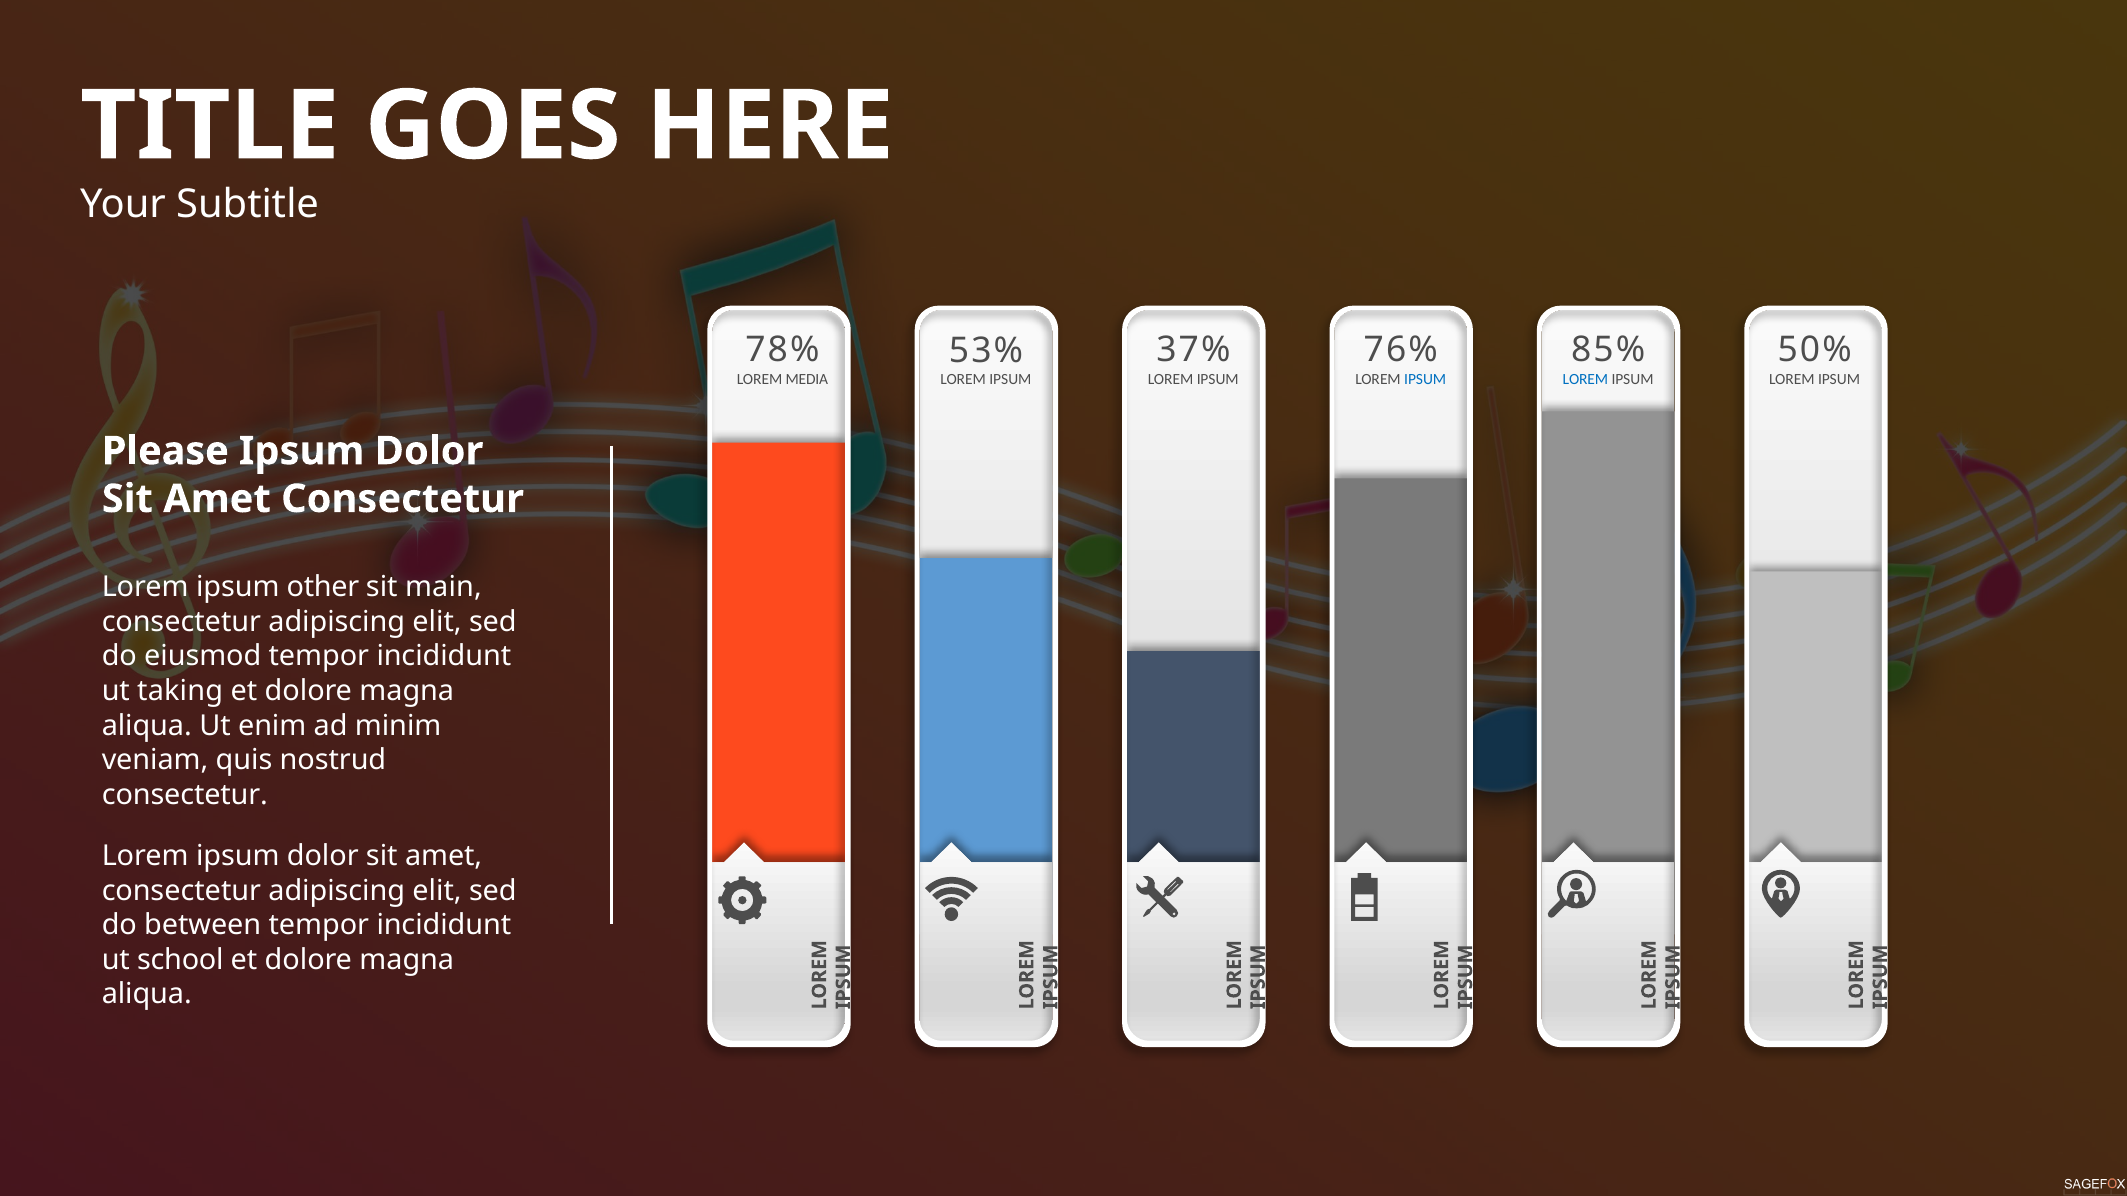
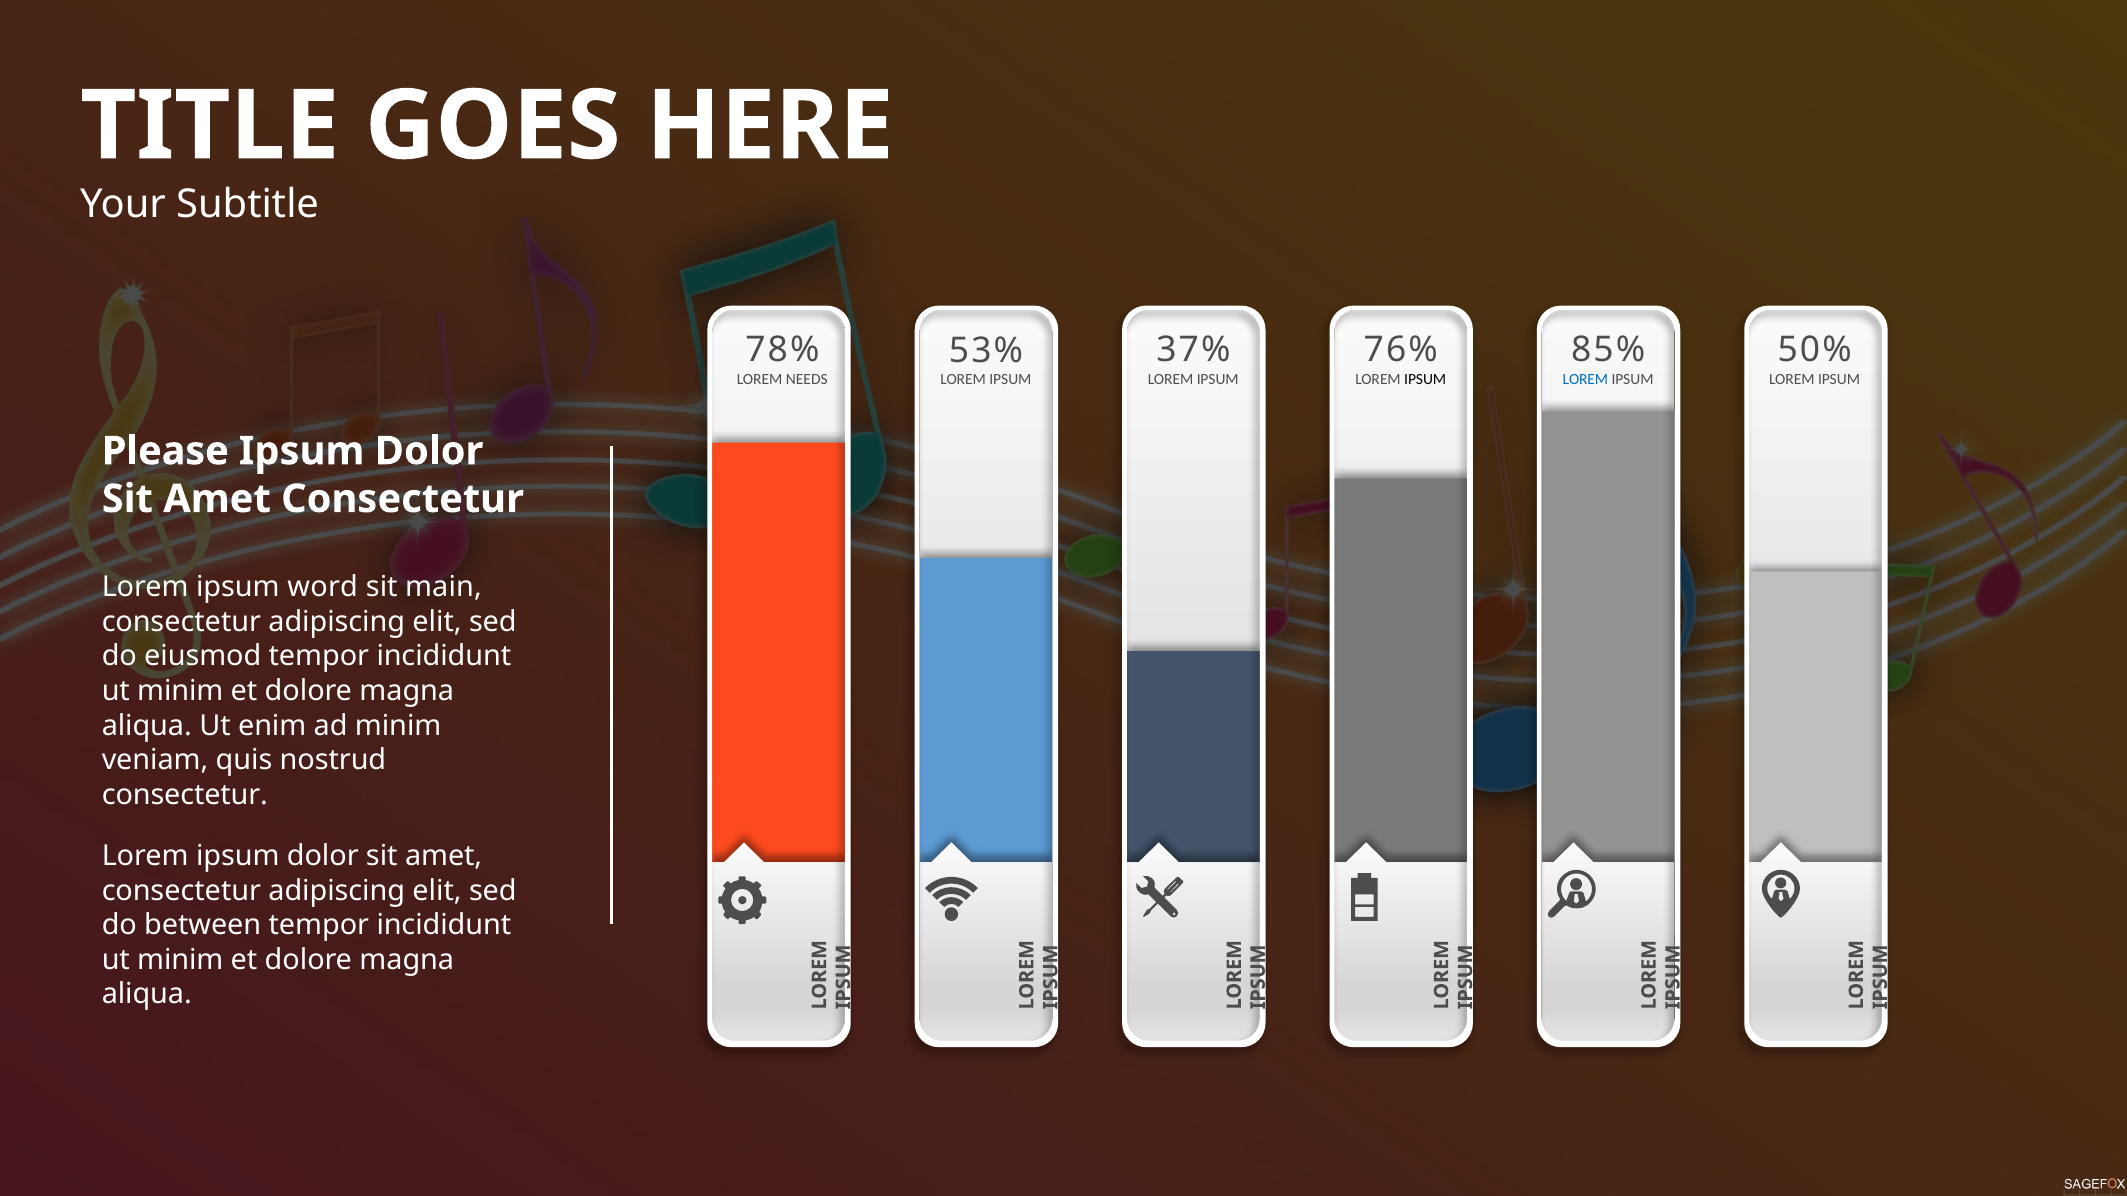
MEDIA: MEDIA -> NEEDS
IPSUM at (1425, 379) colour: blue -> black
other: other -> word
taking at (180, 691): taking -> minim
school at (180, 960): school -> minim
